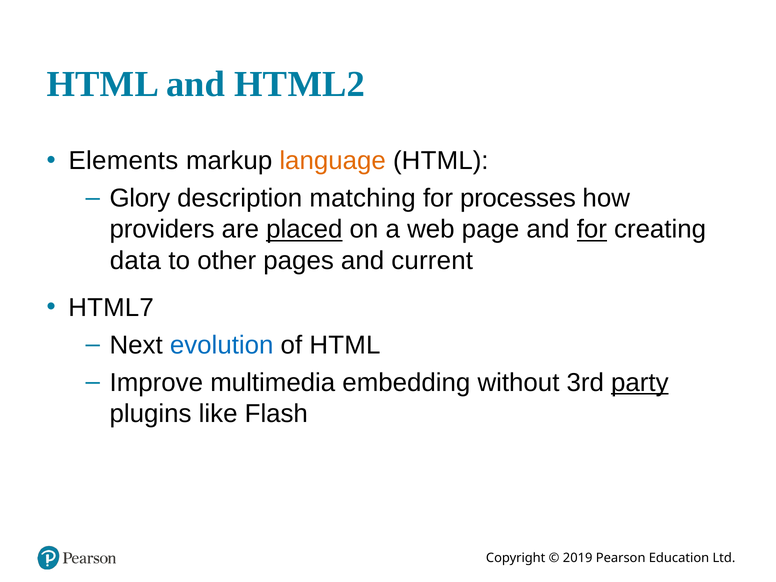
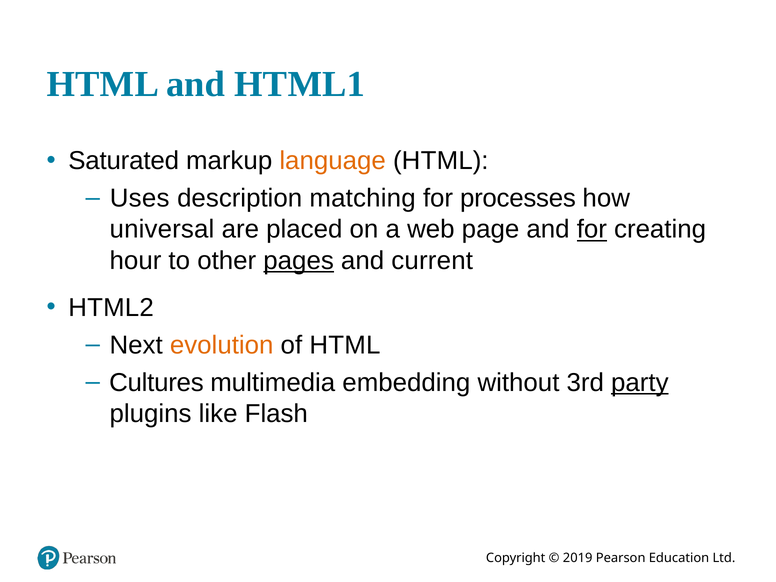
2: 2 -> 1
Elements: Elements -> Saturated
Glory: Glory -> Uses
providers: providers -> universal
placed underline: present -> none
data: data -> hour
pages underline: none -> present
7: 7 -> 2
evolution colour: blue -> orange
Improve: Improve -> Cultures
